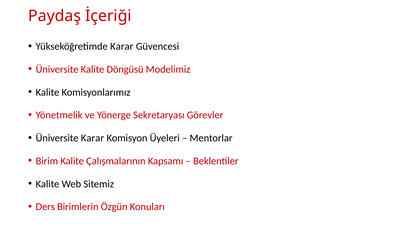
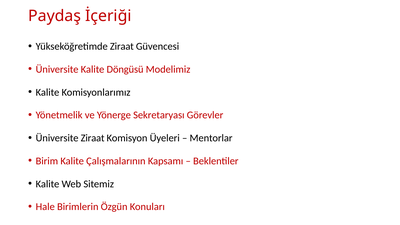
Yükseköğretimde Karar: Karar -> Ziraat
Üniversite Karar: Karar -> Ziraat
Ders: Ders -> Hale
